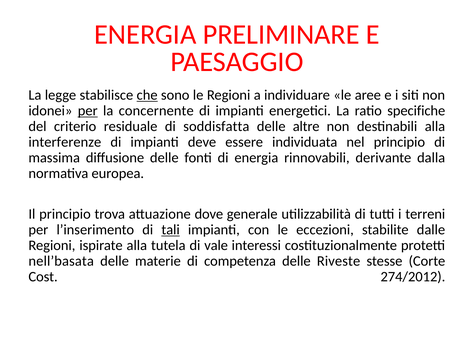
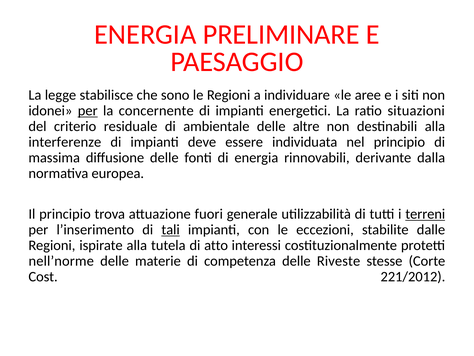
che underline: present -> none
specifiche: specifiche -> situazioni
soddisfatta: soddisfatta -> ambientale
dove: dove -> fuori
terreni underline: none -> present
vale: vale -> atto
nell’basata: nell’basata -> nell’norme
274/2012: 274/2012 -> 221/2012
